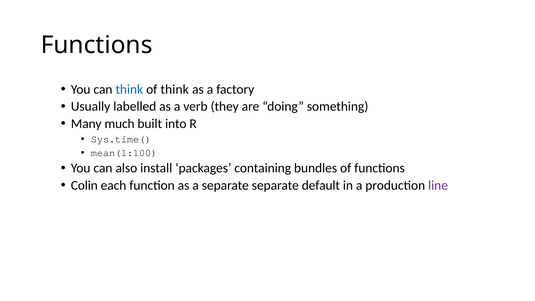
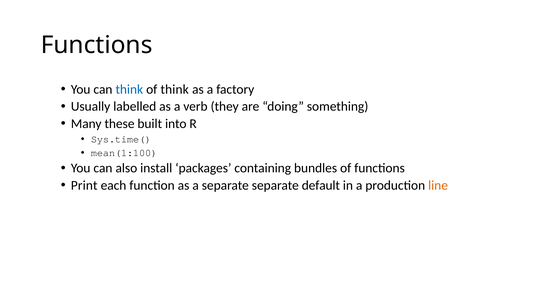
much: much -> these
Colin: Colin -> Print
line colour: purple -> orange
